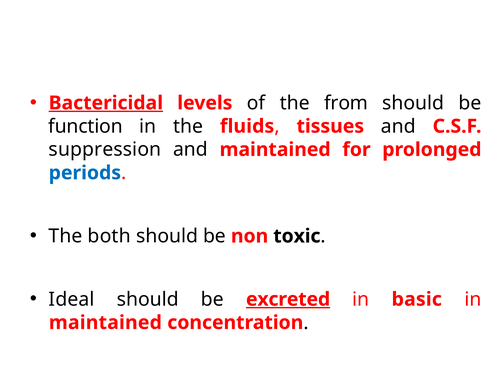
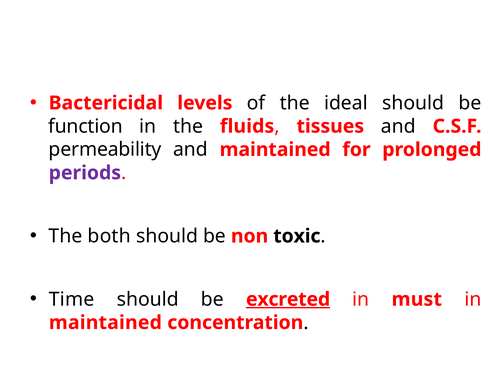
Bactericidal underline: present -> none
from: from -> ideal
suppression: suppression -> permeability
periods colour: blue -> purple
Ideal: Ideal -> Time
basic: basic -> must
